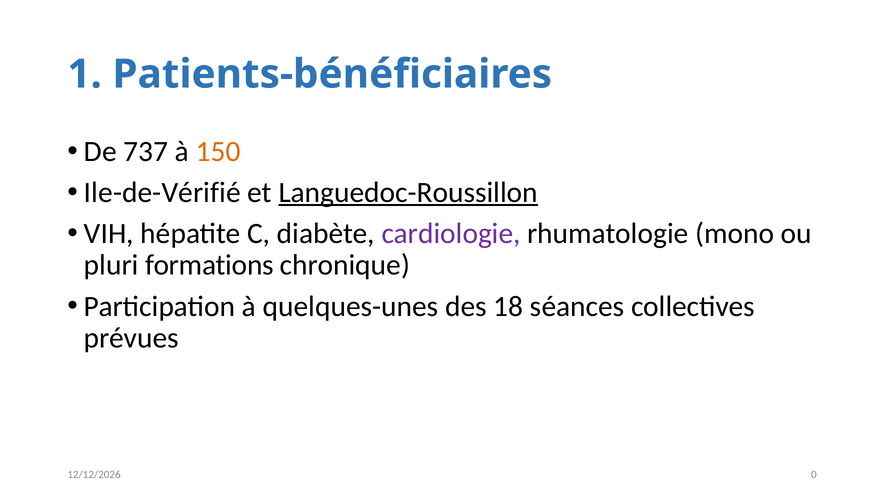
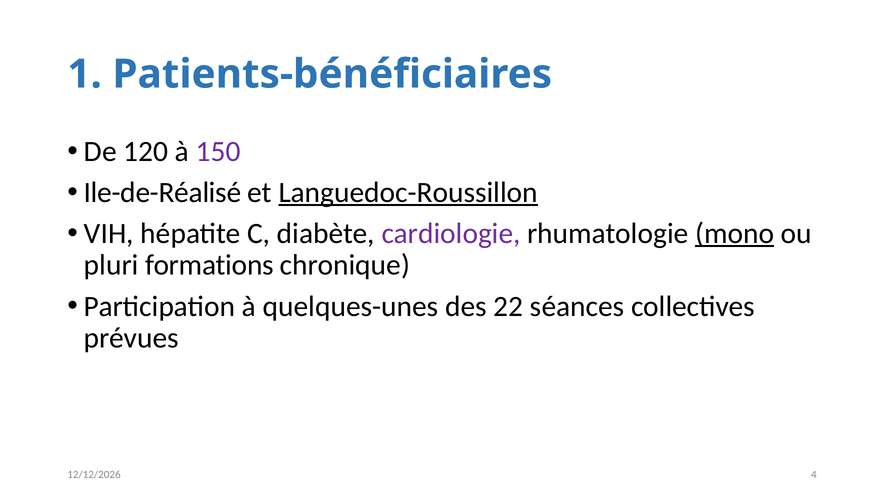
737: 737 -> 120
150 colour: orange -> purple
Ile-de-Vérifié: Ile-de-Vérifié -> Ile-de-Réalisé
mono underline: none -> present
18: 18 -> 22
0: 0 -> 4
